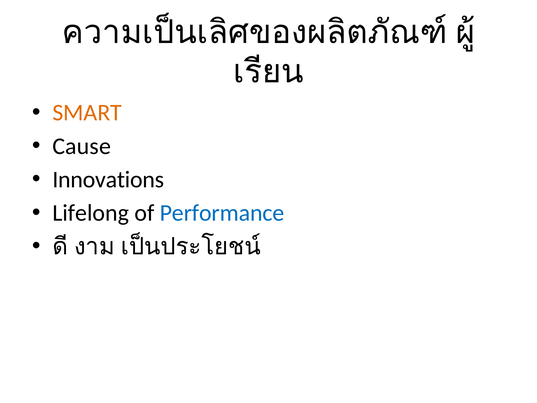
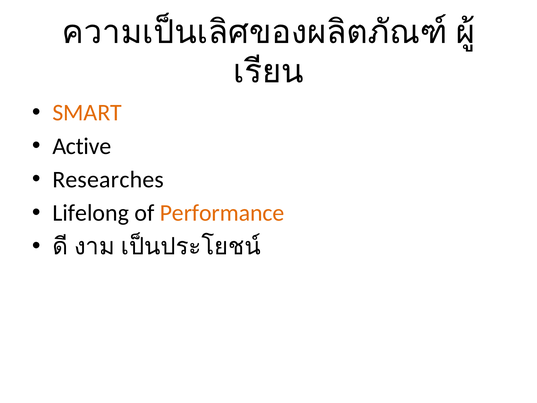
Cause: Cause -> Active
Innovations: Innovations -> Researches
Performance colour: blue -> orange
